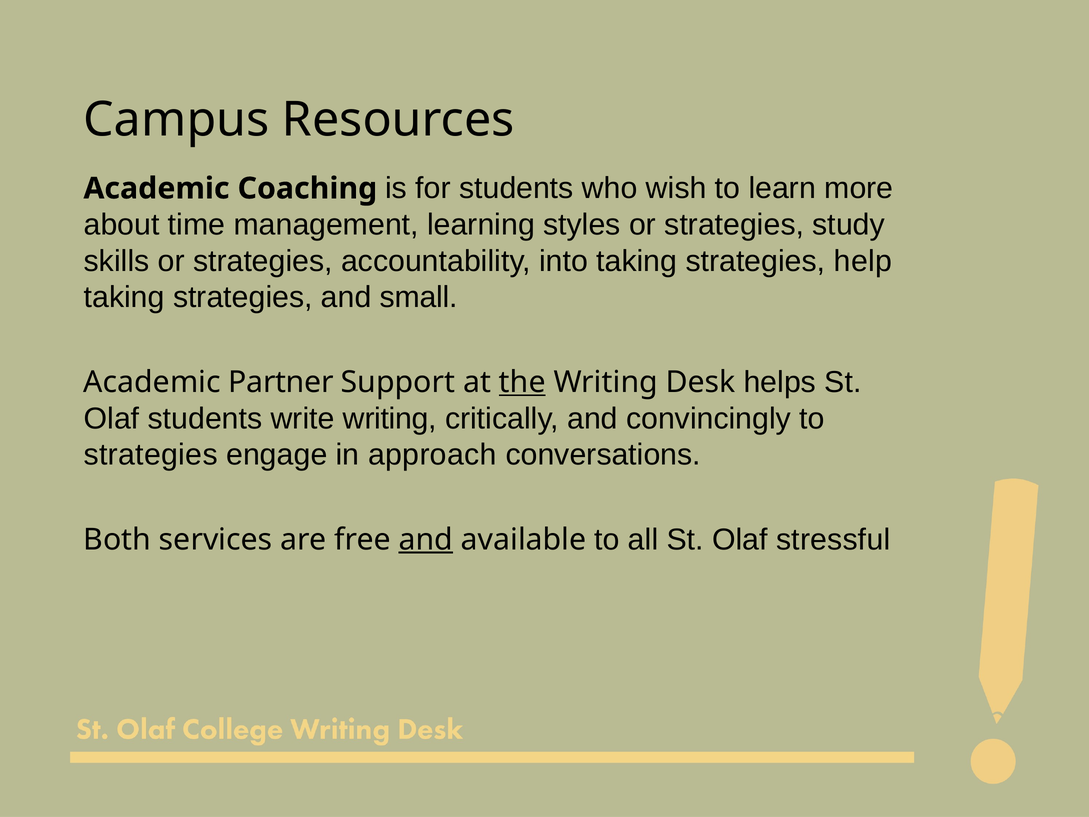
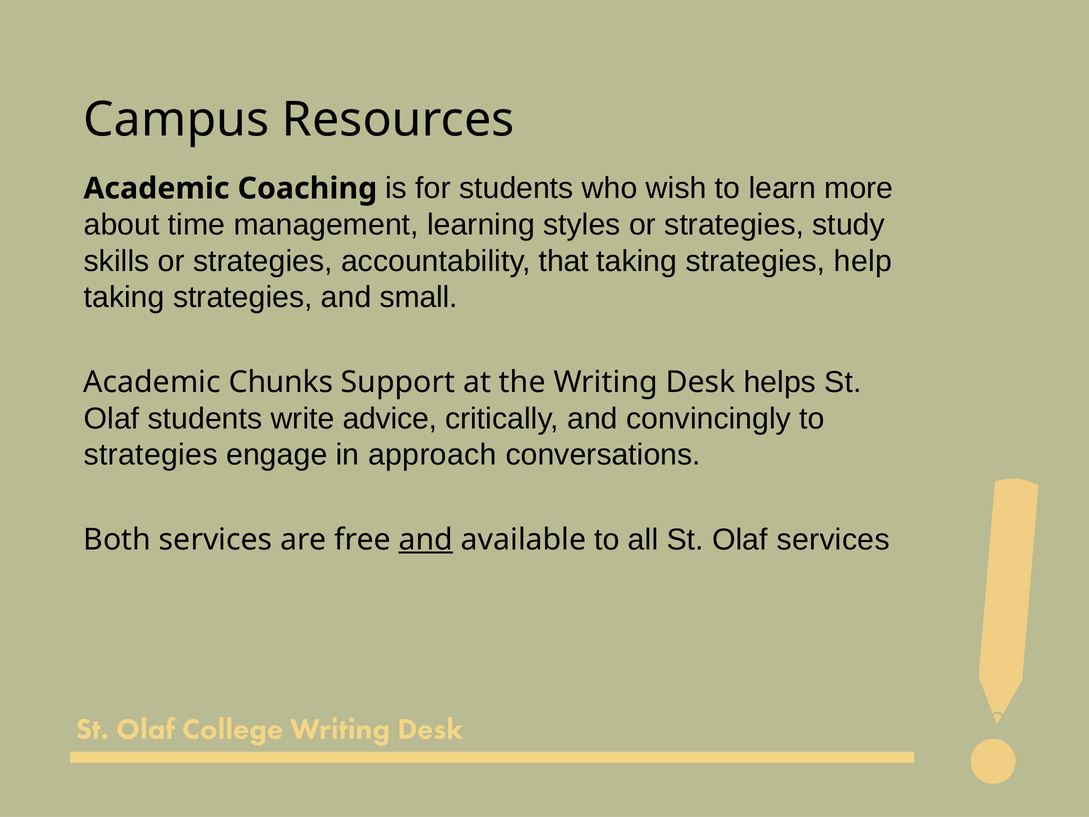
into: into -> that
Partner: Partner -> Chunks
the underline: present -> none
write writing: writing -> advice
Olaf stressful: stressful -> services
